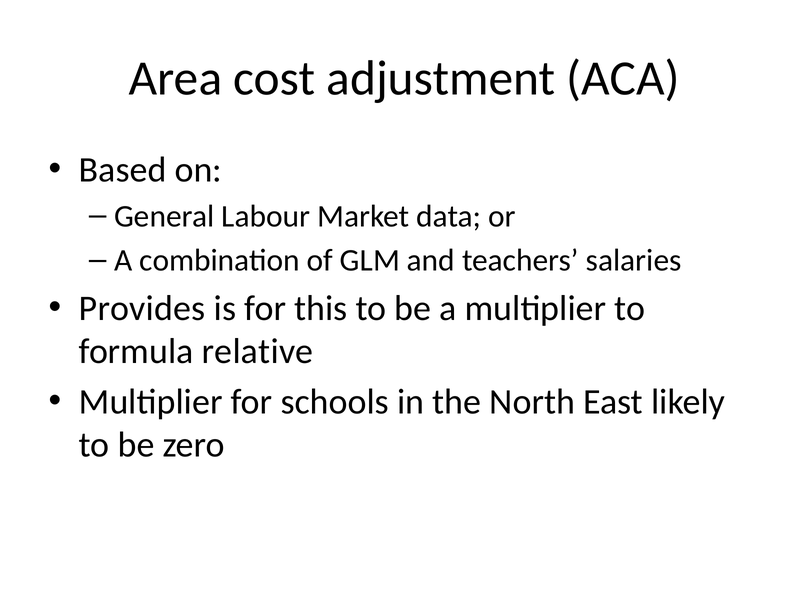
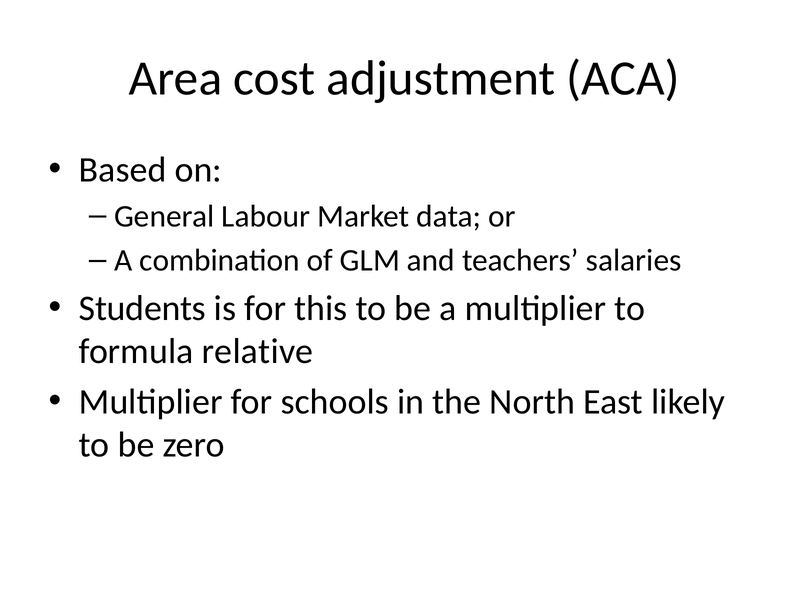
Provides: Provides -> Students
